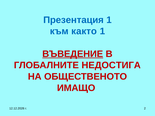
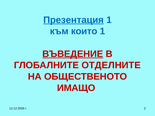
Презентация underline: none -> present
както: както -> които
НЕДОСТИГА: НЕДОСТИГА -> ОТДЕЛНИТЕ
